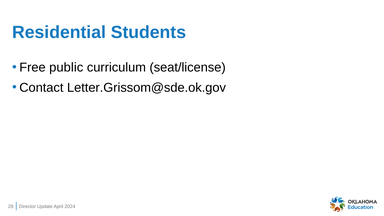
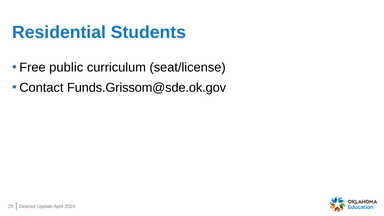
Letter.Grissom@sde.ok.gov: Letter.Grissom@sde.ok.gov -> Funds.Grissom@sde.ok.gov
